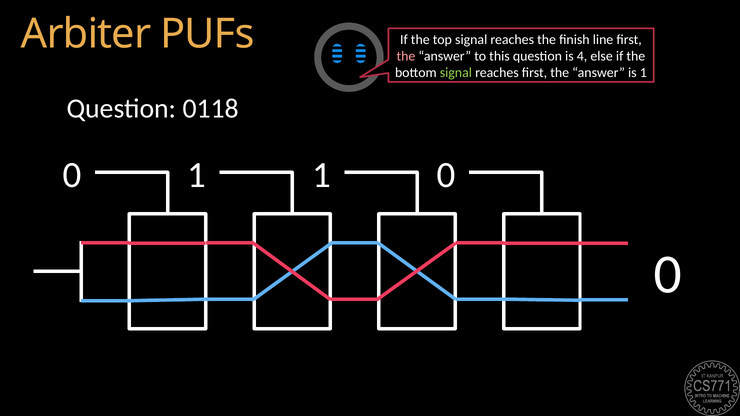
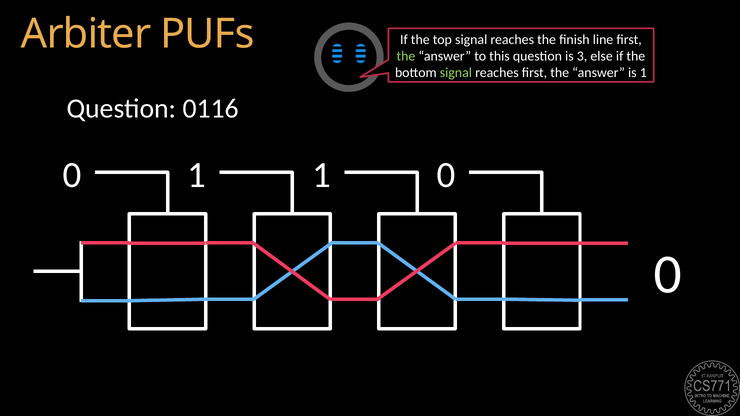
the at (406, 56) colour: pink -> light green
4: 4 -> 3
0118: 0118 -> 0116
